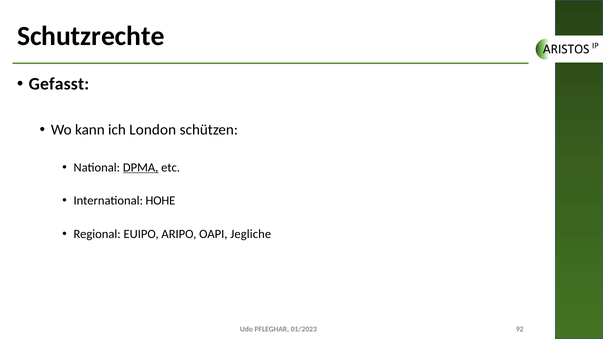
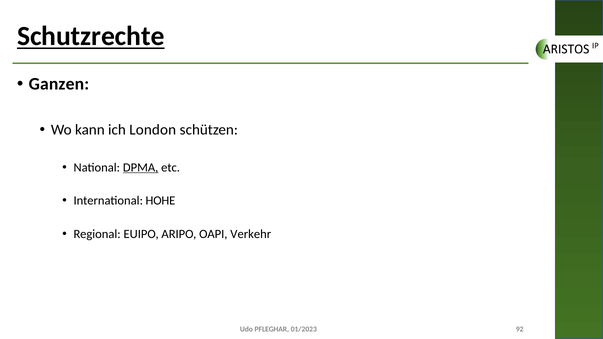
Schutzrechte underline: none -> present
Gefasst: Gefasst -> Ganzen
Jegliche: Jegliche -> Verkehr
